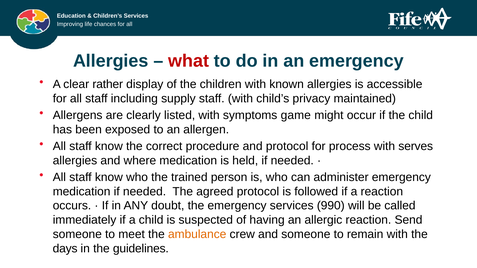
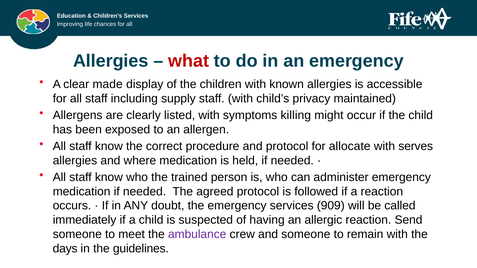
rather: rather -> made
game: game -> killing
process: process -> allocate
990: 990 -> 909
ambulance colour: orange -> purple
